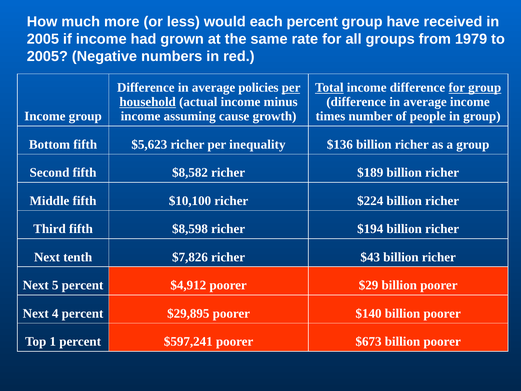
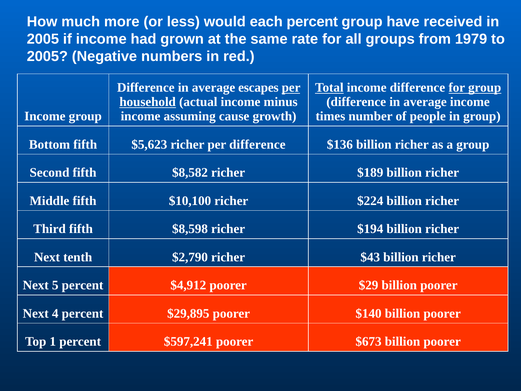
policies: policies -> escapes
per inequality: inequality -> difference
$7,826: $7,826 -> $2,790
